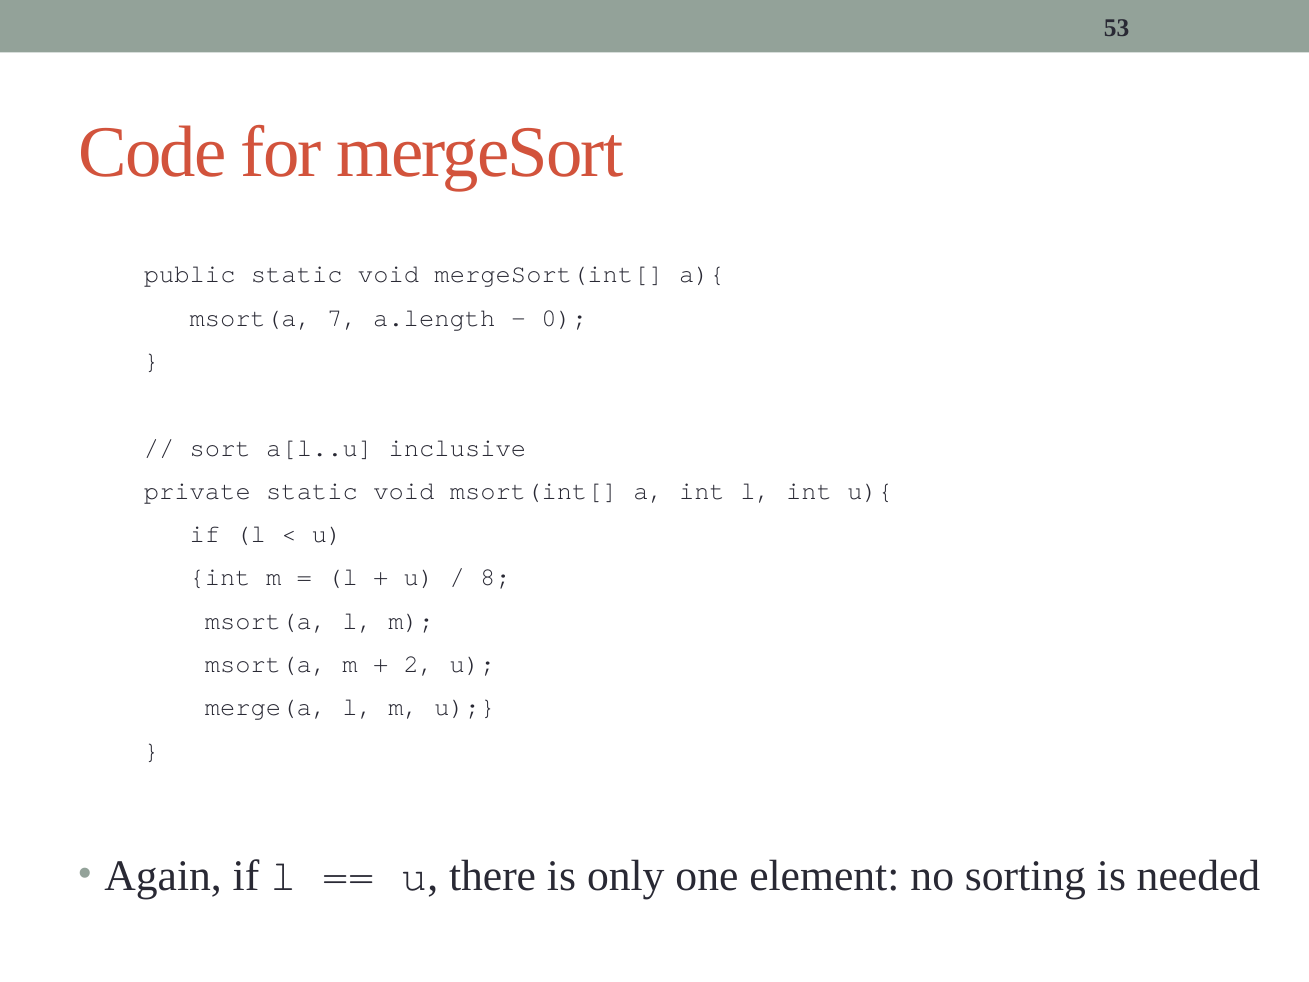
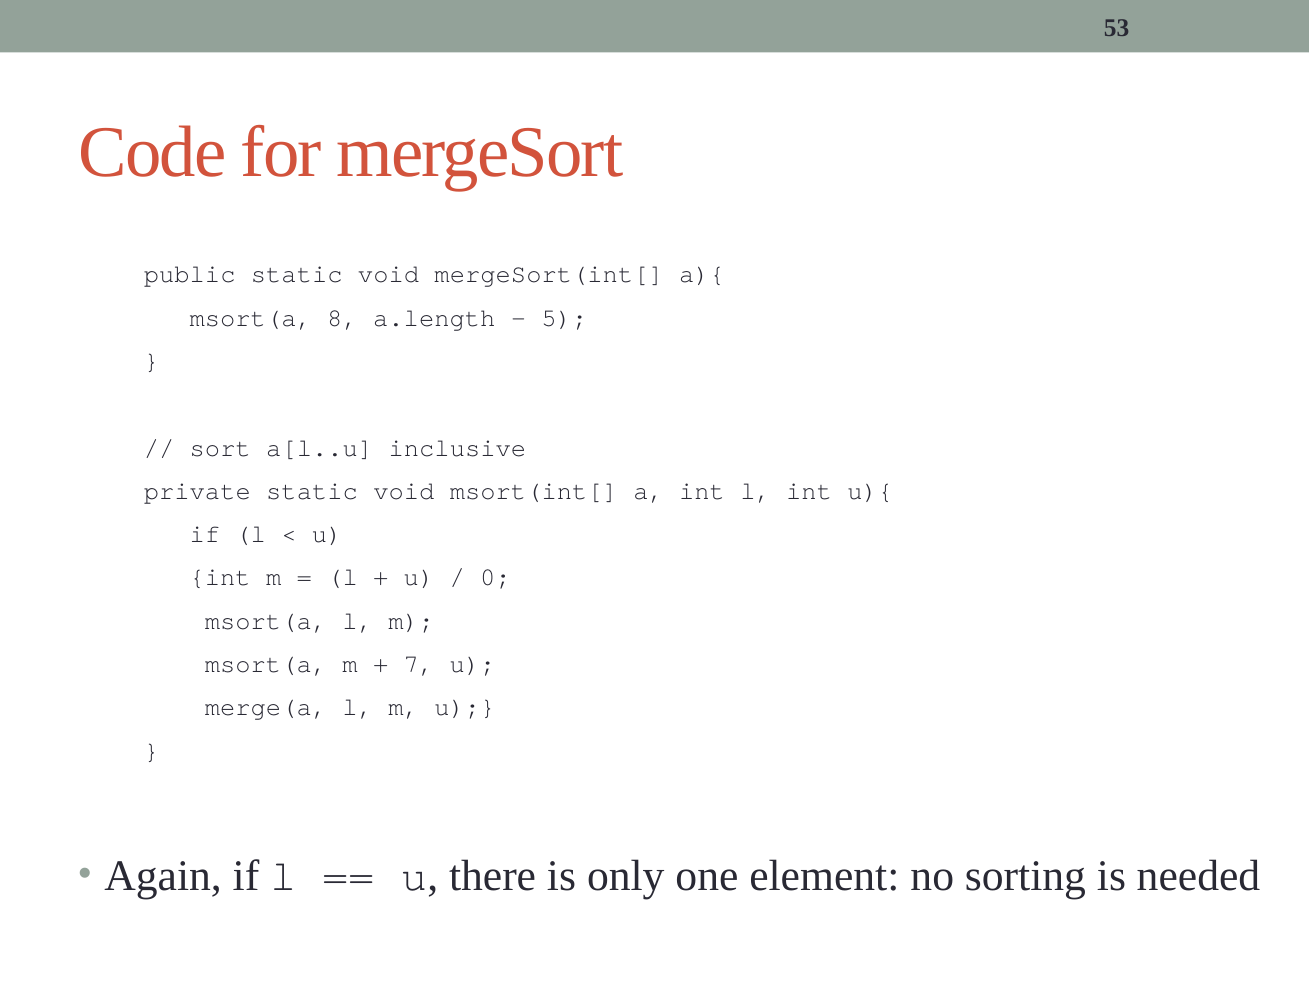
7: 7 -> 8
0: 0 -> 5
8: 8 -> 0
2: 2 -> 7
